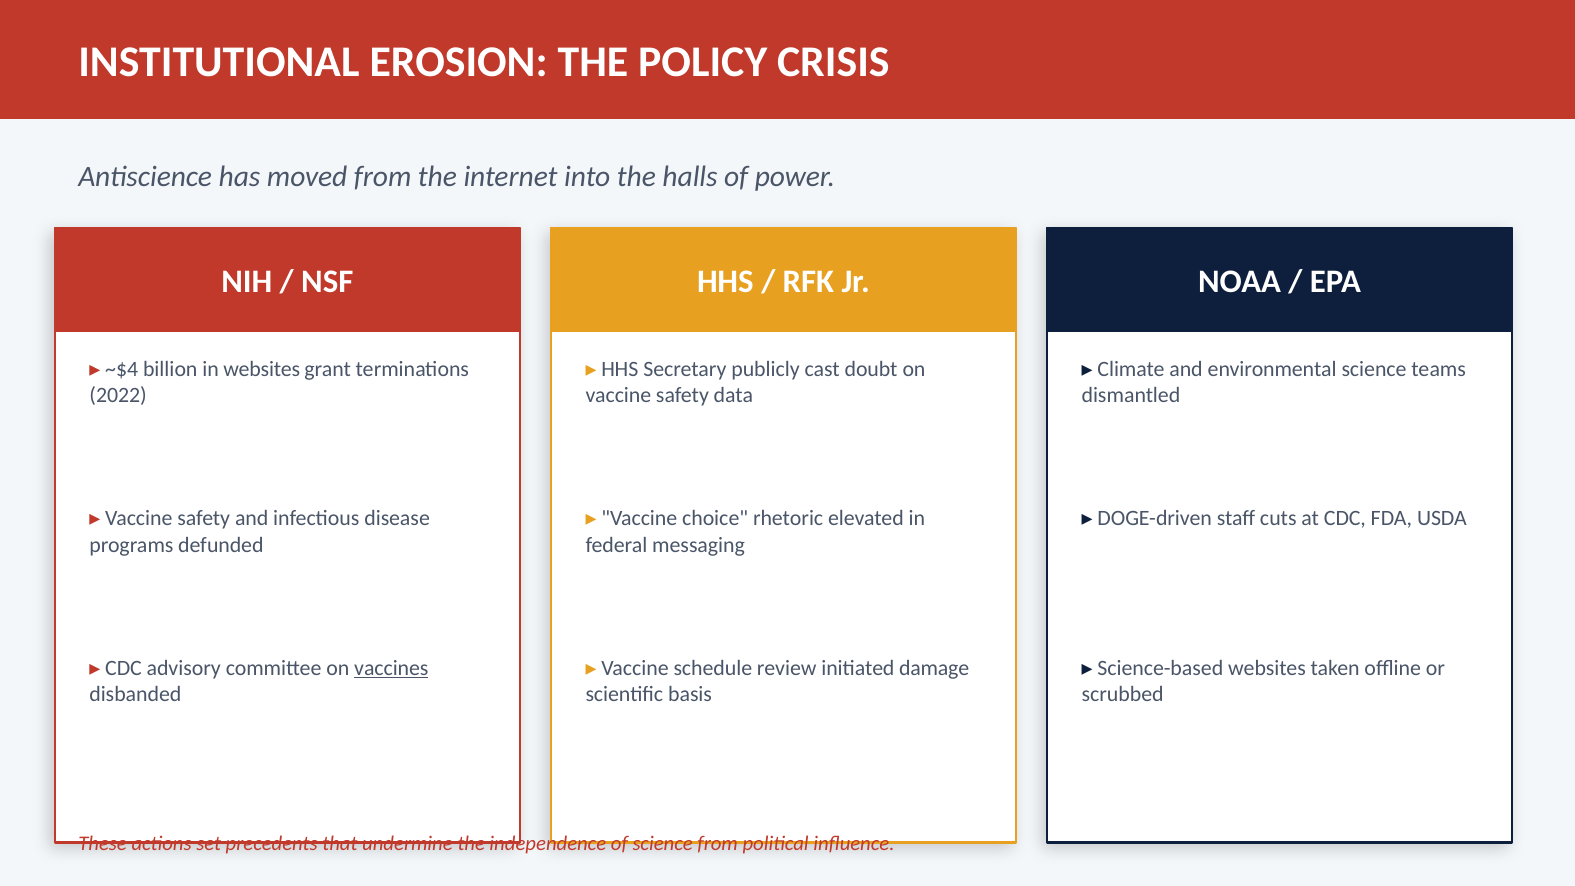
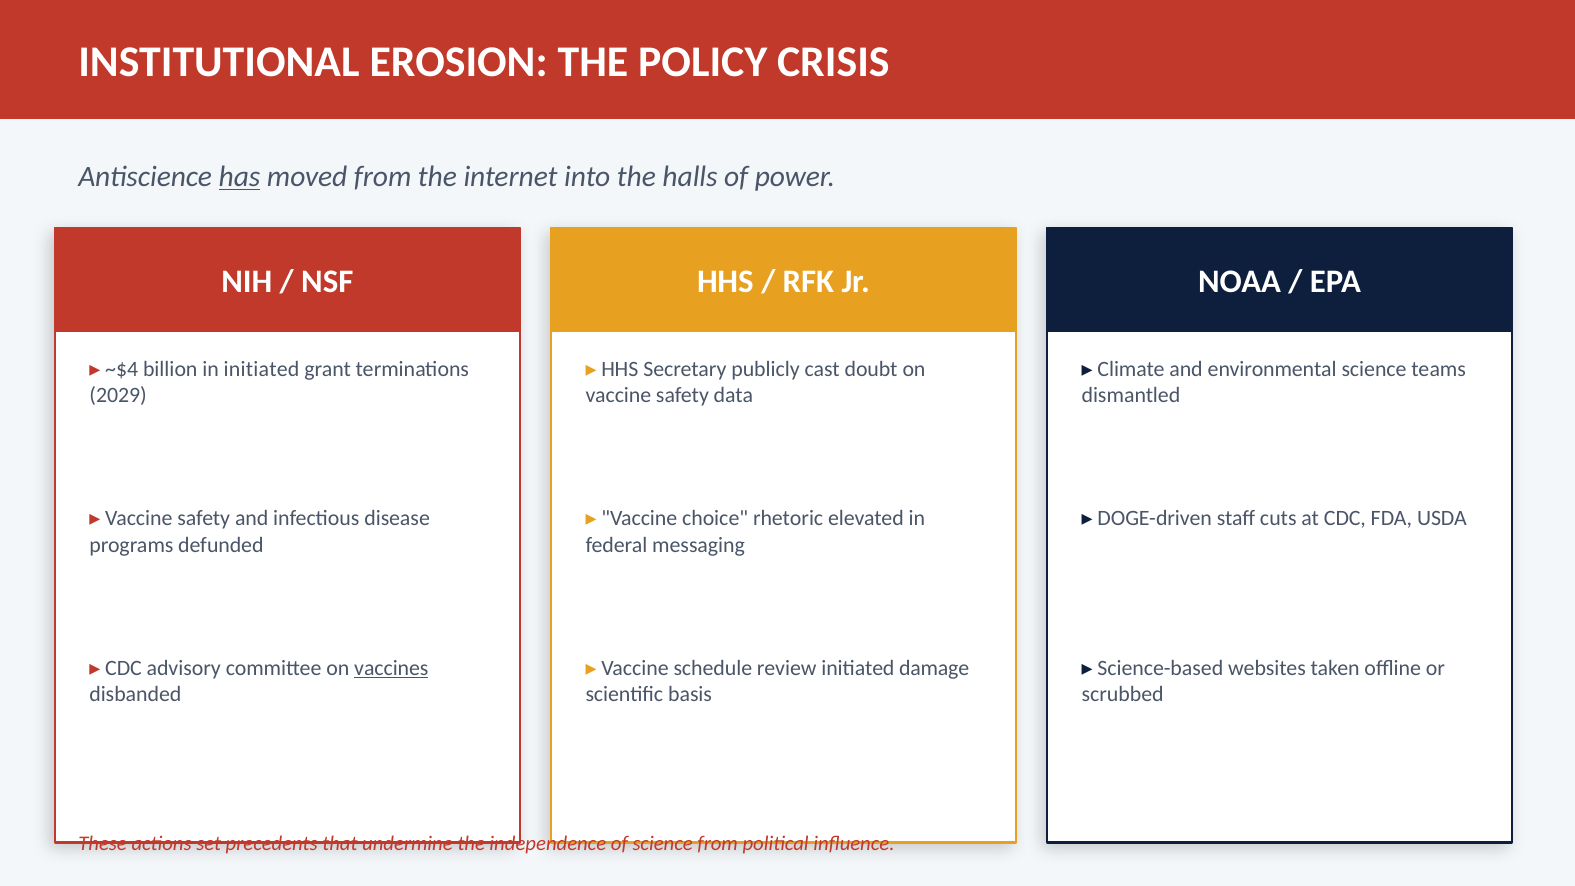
has underline: none -> present
in websites: websites -> initiated
2022: 2022 -> 2029
